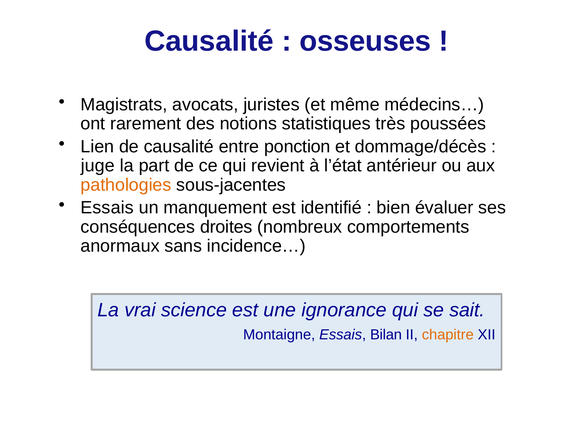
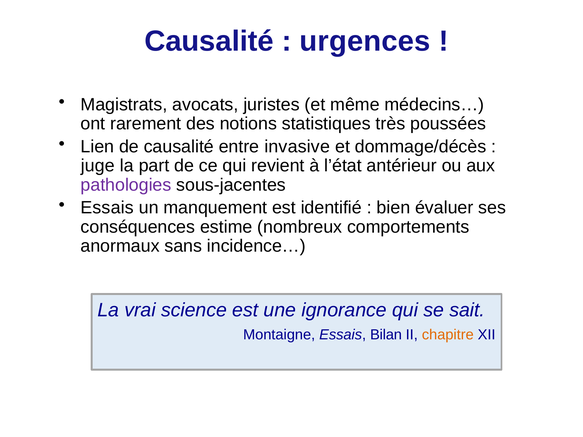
osseuses: osseuses -> urgences
ponction: ponction -> invasive
pathologies colour: orange -> purple
droites: droites -> estime
